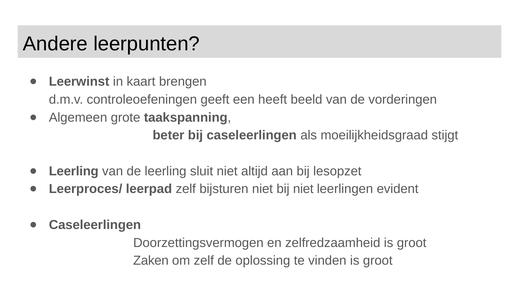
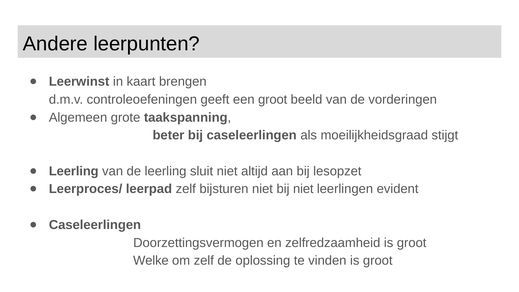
een heeft: heeft -> groot
Zaken: Zaken -> Welke
